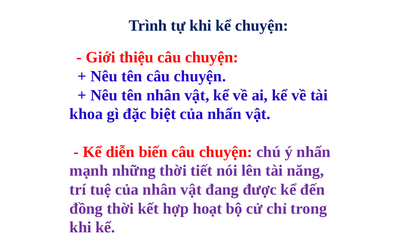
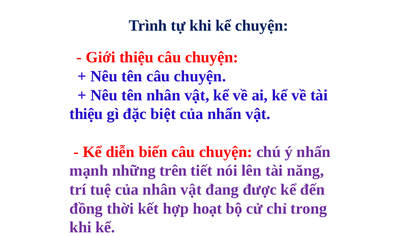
khoa at (86, 114): khoa -> thiệu
những thời: thời -> trên
